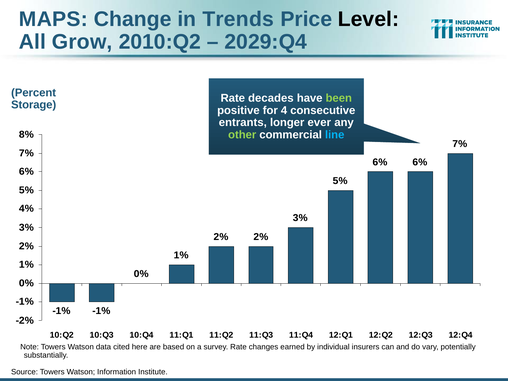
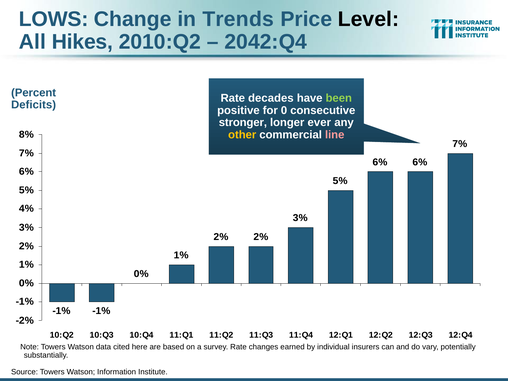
MAPS: MAPS -> LOWS
Grow: Grow -> Hikes
2029:Q4: 2029:Q4 -> 2042:Q4
Storage: Storage -> Deficits
4: 4 -> 0
entrants: entrants -> stronger
other colour: light green -> yellow
line colour: light blue -> pink
